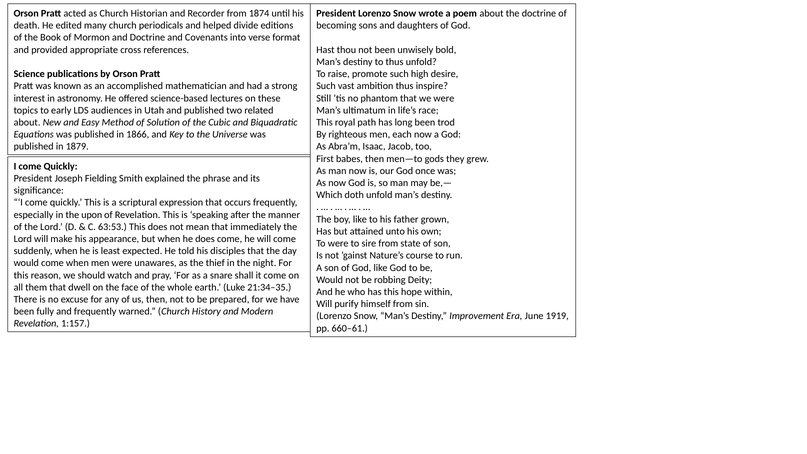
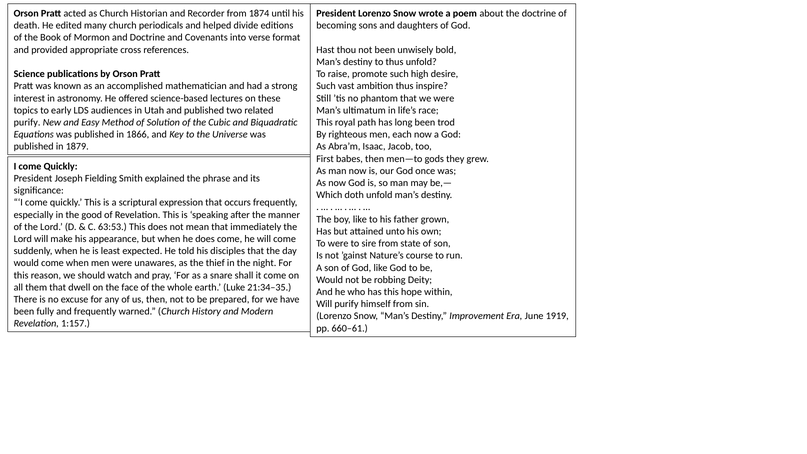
about at (27, 122): about -> purify
upon: upon -> good
